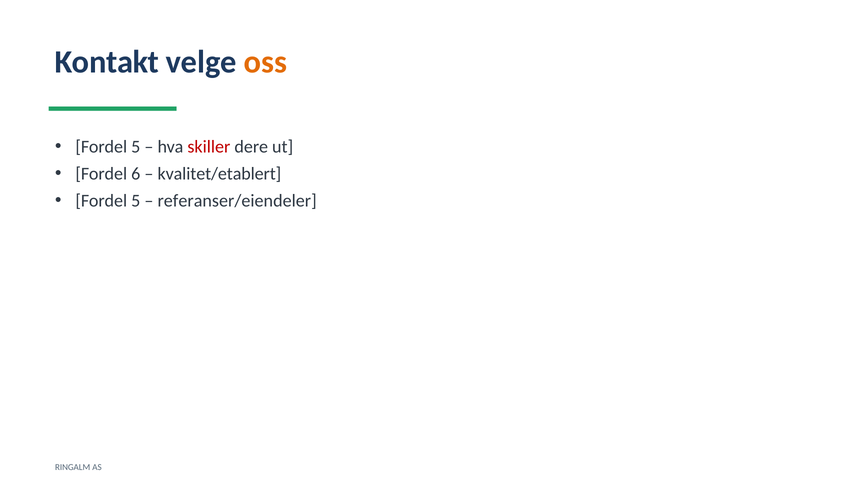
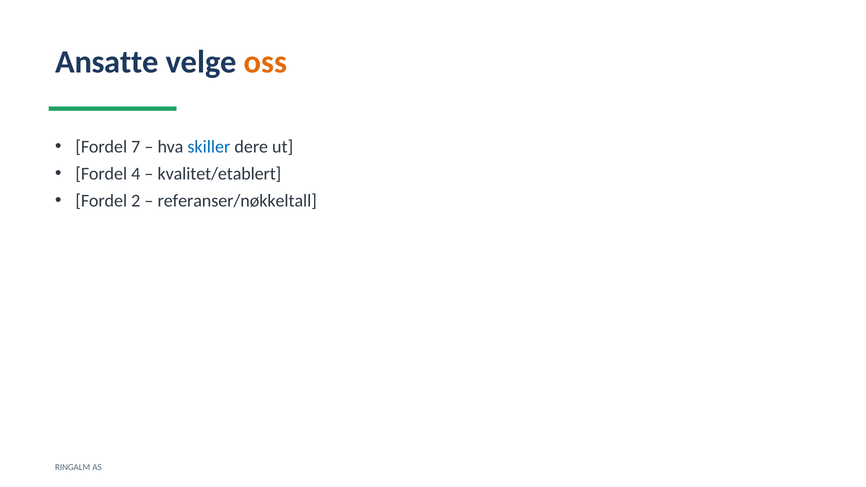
Kontakt: Kontakt -> Ansatte
5 at (136, 147): 5 -> 7
skiller colour: red -> blue
6: 6 -> 4
5 at (136, 201): 5 -> 2
referanser/eiendeler: referanser/eiendeler -> referanser/nøkkeltall
